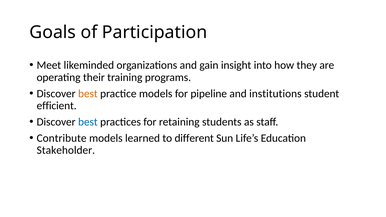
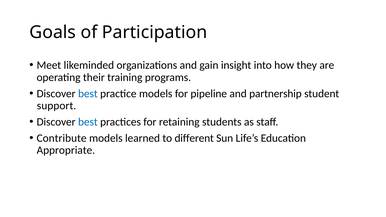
best at (88, 94) colour: orange -> blue
institutions: institutions -> partnership
efficient: efficient -> support
Stakeholder: Stakeholder -> Appropriate
